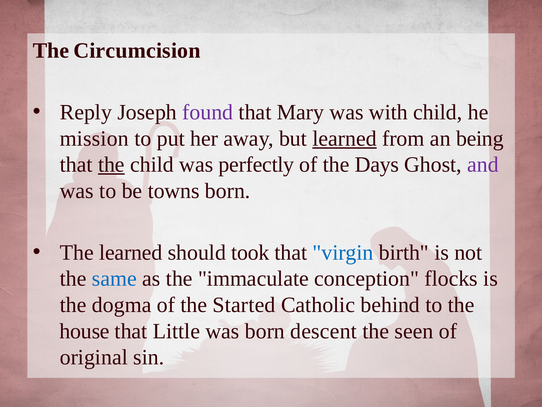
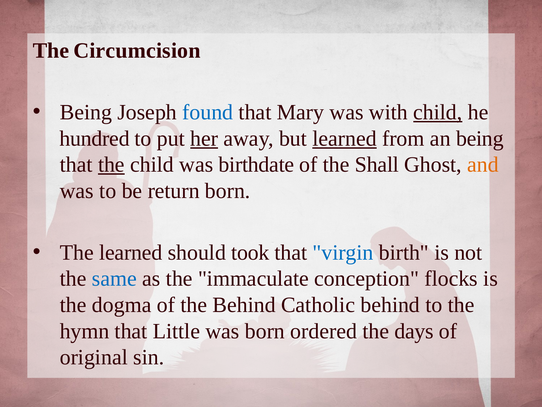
Reply at (86, 112): Reply -> Being
found colour: purple -> blue
child at (438, 112) underline: none -> present
mission: mission -> hundred
her underline: none -> present
perfectly: perfectly -> birthdate
Days: Days -> Shall
and colour: purple -> orange
towns: towns -> return
the Started: Started -> Behind
house: house -> hymn
descent: descent -> ordered
seen: seen -> days
